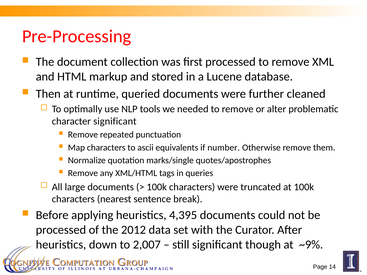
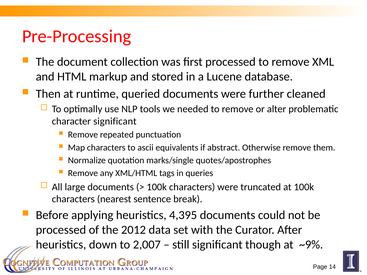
number: number -> abstract
